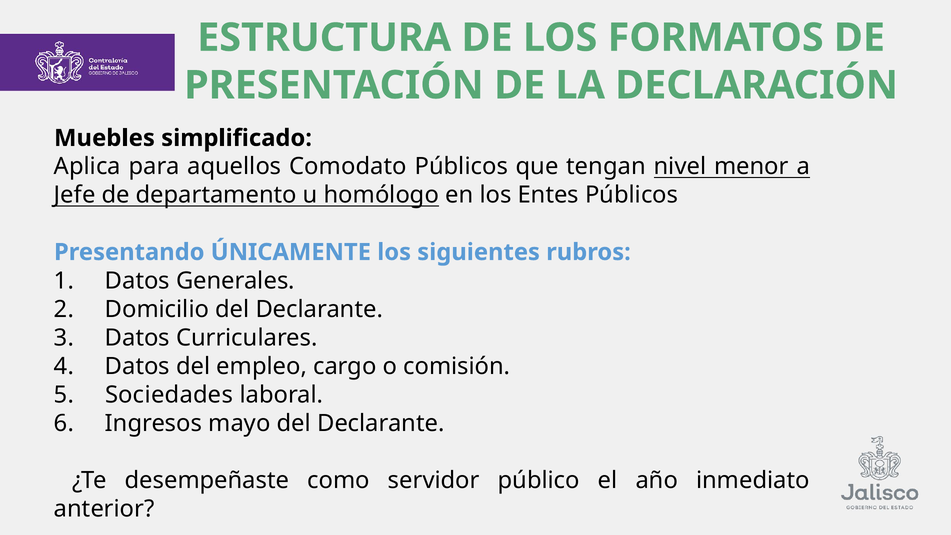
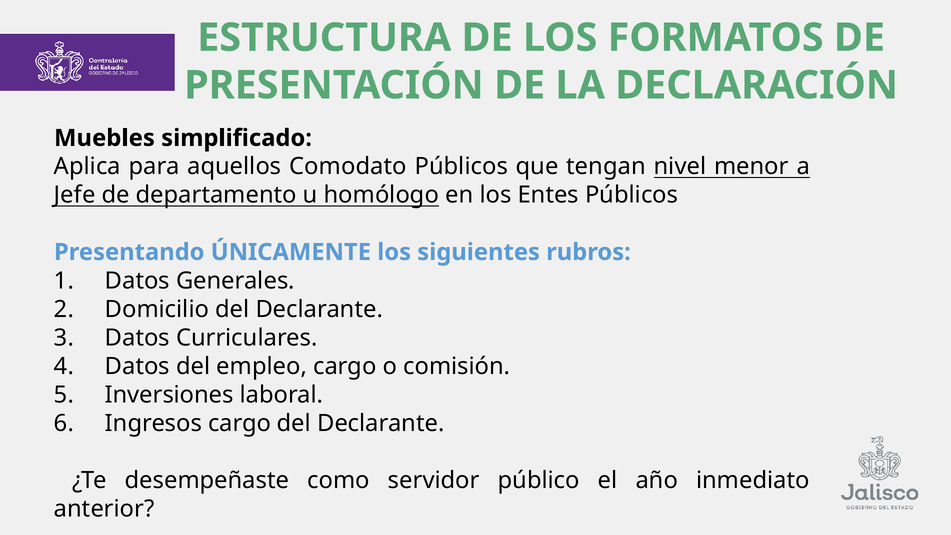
Sociedades: Sociedades -> Inversiones
Ingresos mayo: mayo -> cargo
